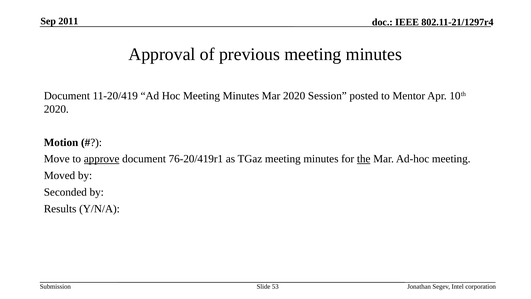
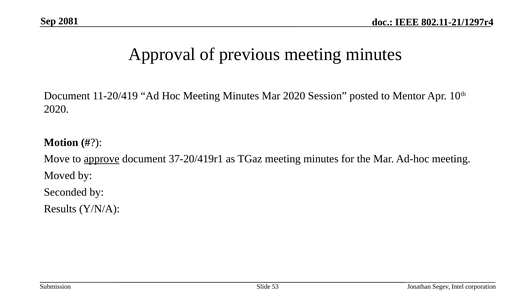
2011: 2011 -> 2081
76-20/419r1: 76-20/419r1 -> 37-20/419r1
the underline: present -> none
